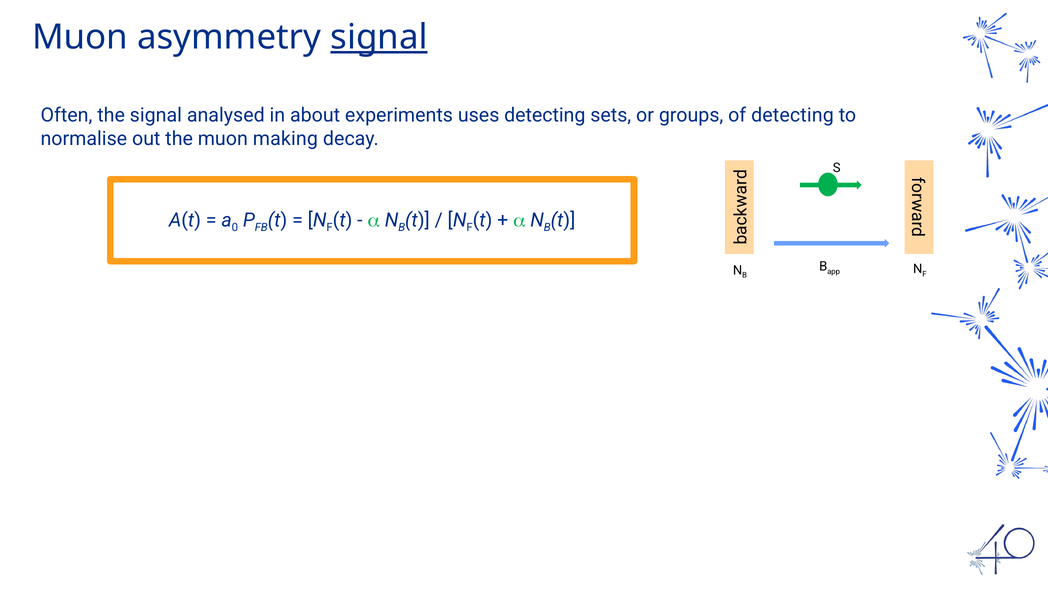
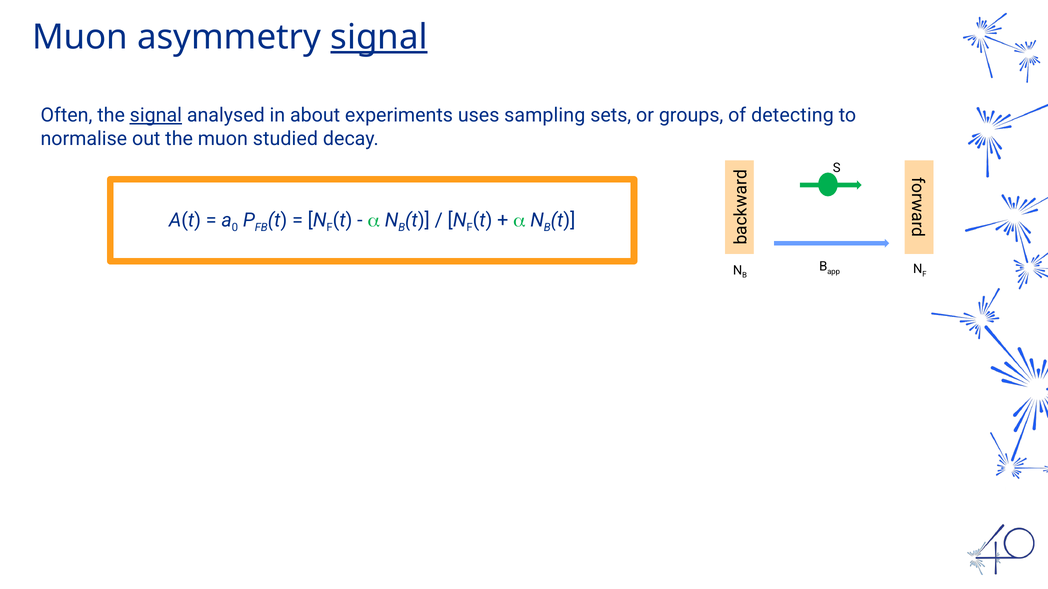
signal at (156, 115) underline: none -> present
uses detecting: detecting -> sampling
making: making -> studied
